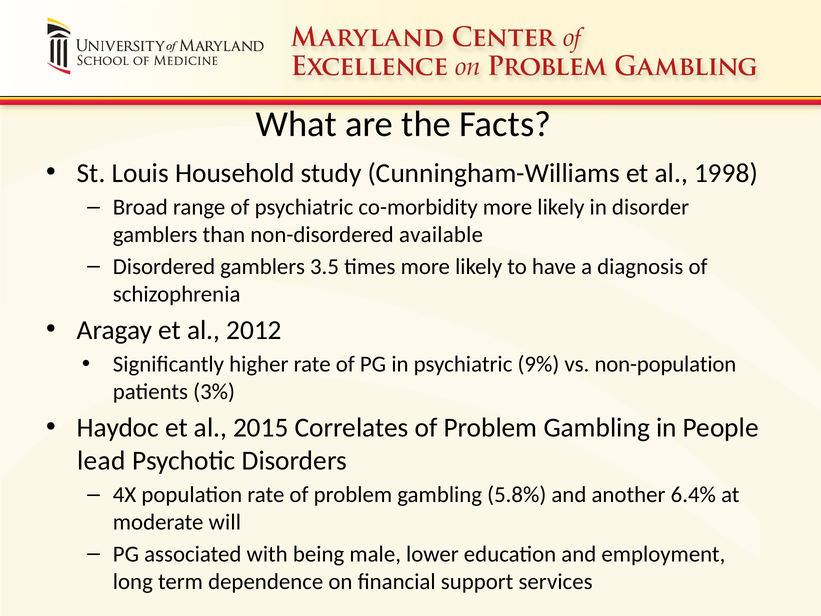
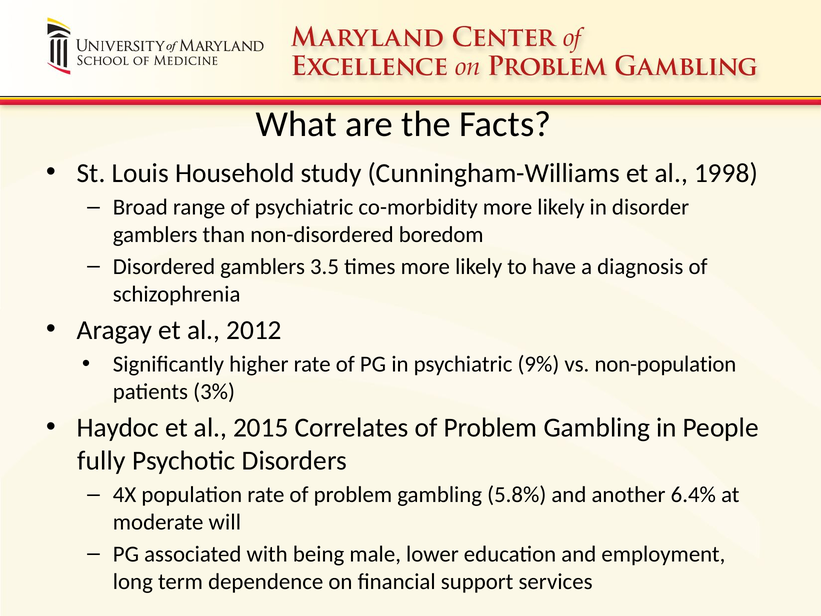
available: available -> boredom
lead: lead -> fully
